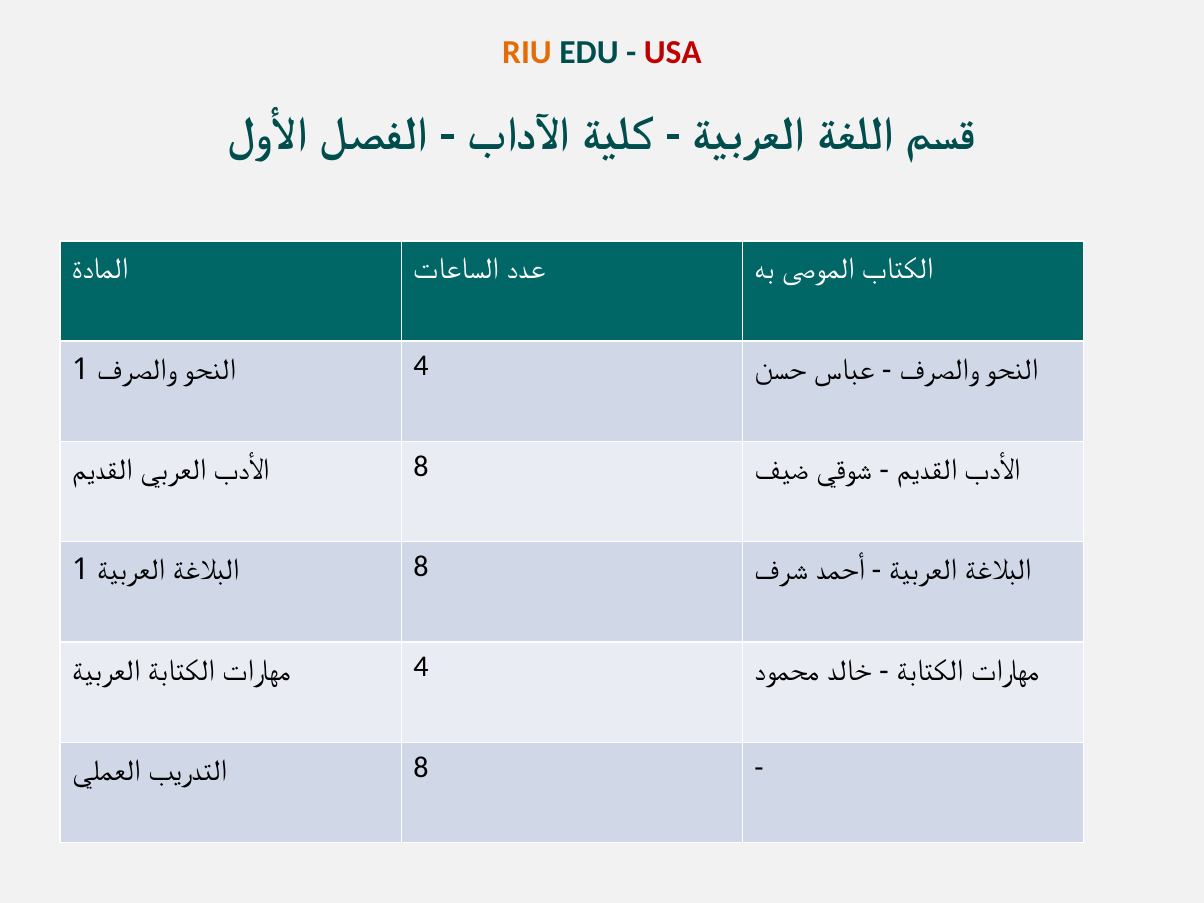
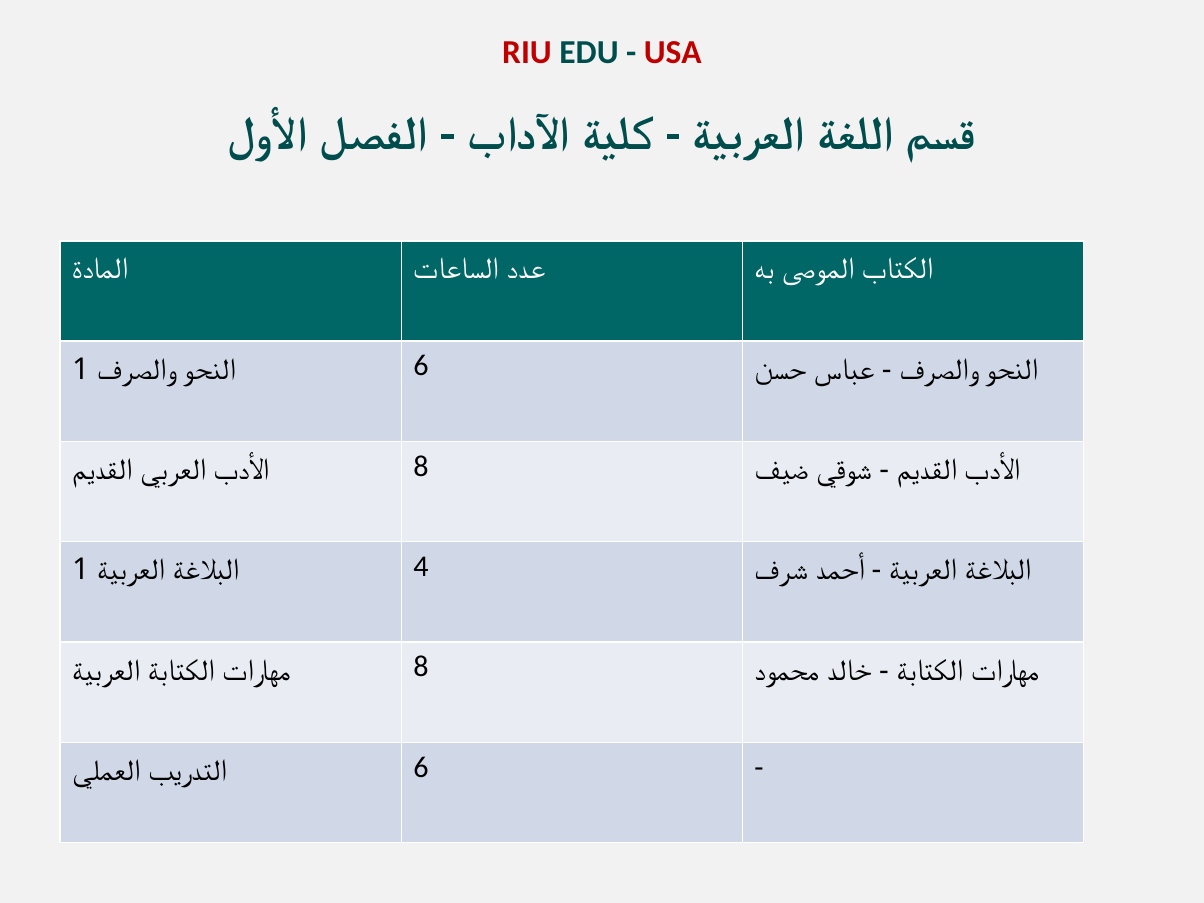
RIU colour: orange -> red
1 4: 4 -> 6
1 8: 8 -> 4
4 at (421, 667): 4 -> 8
8 at (421, 767): 8 -> 6
